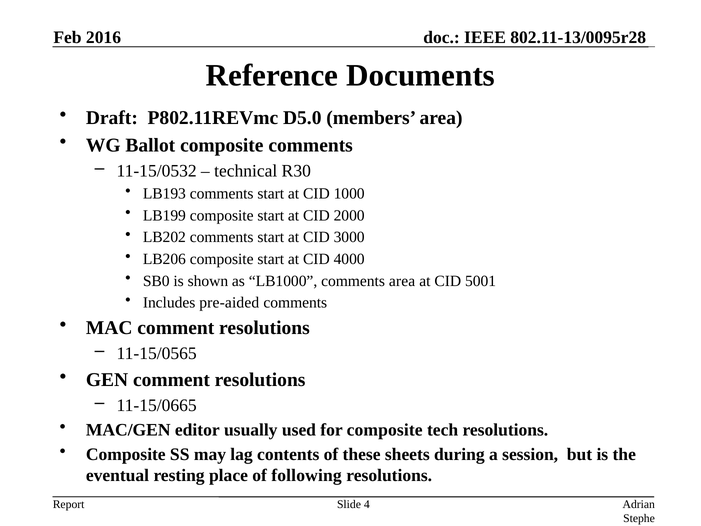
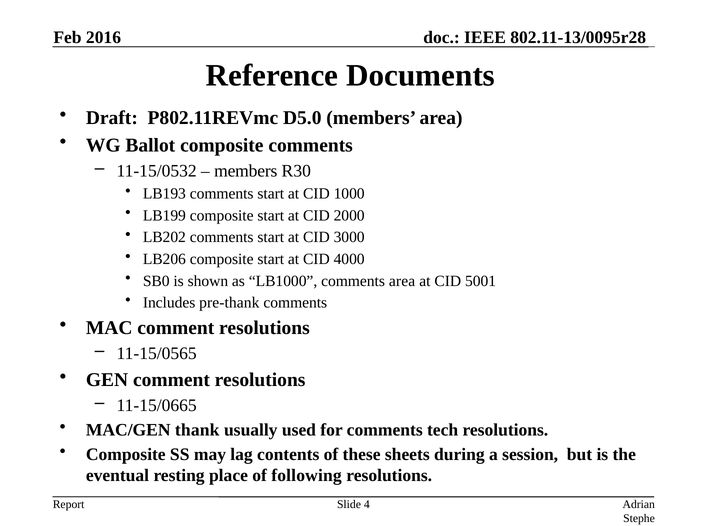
technical at (246, 171): technical -> members
pre-aided: pre-aided -> pre-thank
editor: editor -> thank
for composite: composite -> comments
